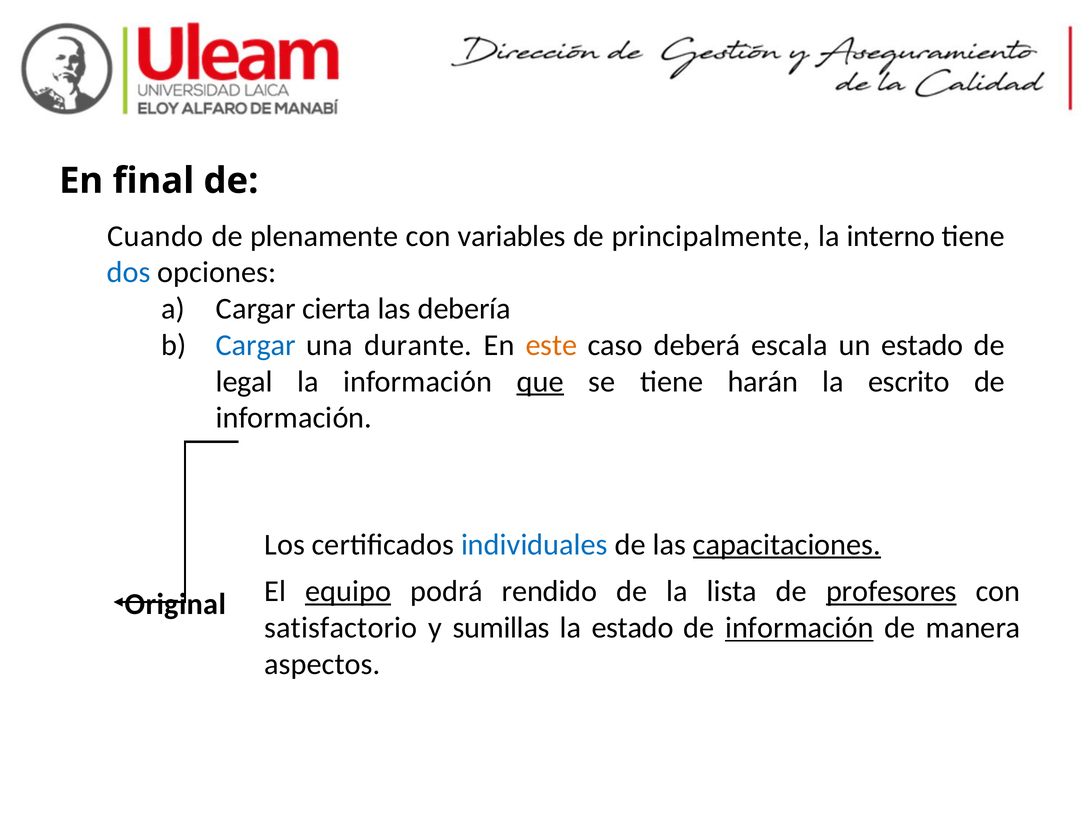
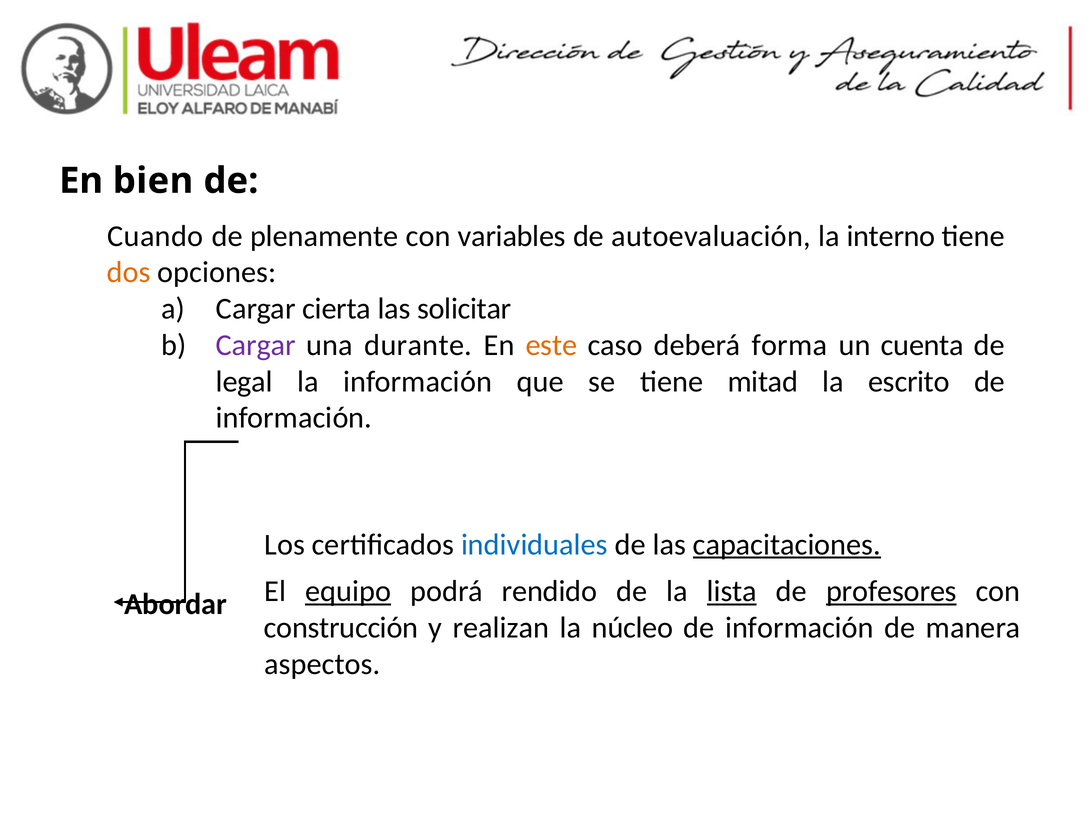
final: final -> bien
principalmente: principalmente -> autoevaluación
dos colour: blue -> orange
debería: debería -> solicitar
Cargar at (256, 345) colour: blue -> purple
escala: escala -> forma
un estado: estado -> cuenta
que underline: present -> none
harán: harán -> mitad
lista underline: none -> present
Original: Original -> Abordar
satisfactorio: satisfactorio -> construcción
sumillas: sumillas -> realizan
la estado: estado -> núcleo
información at (799, 628) underline: present -> none
